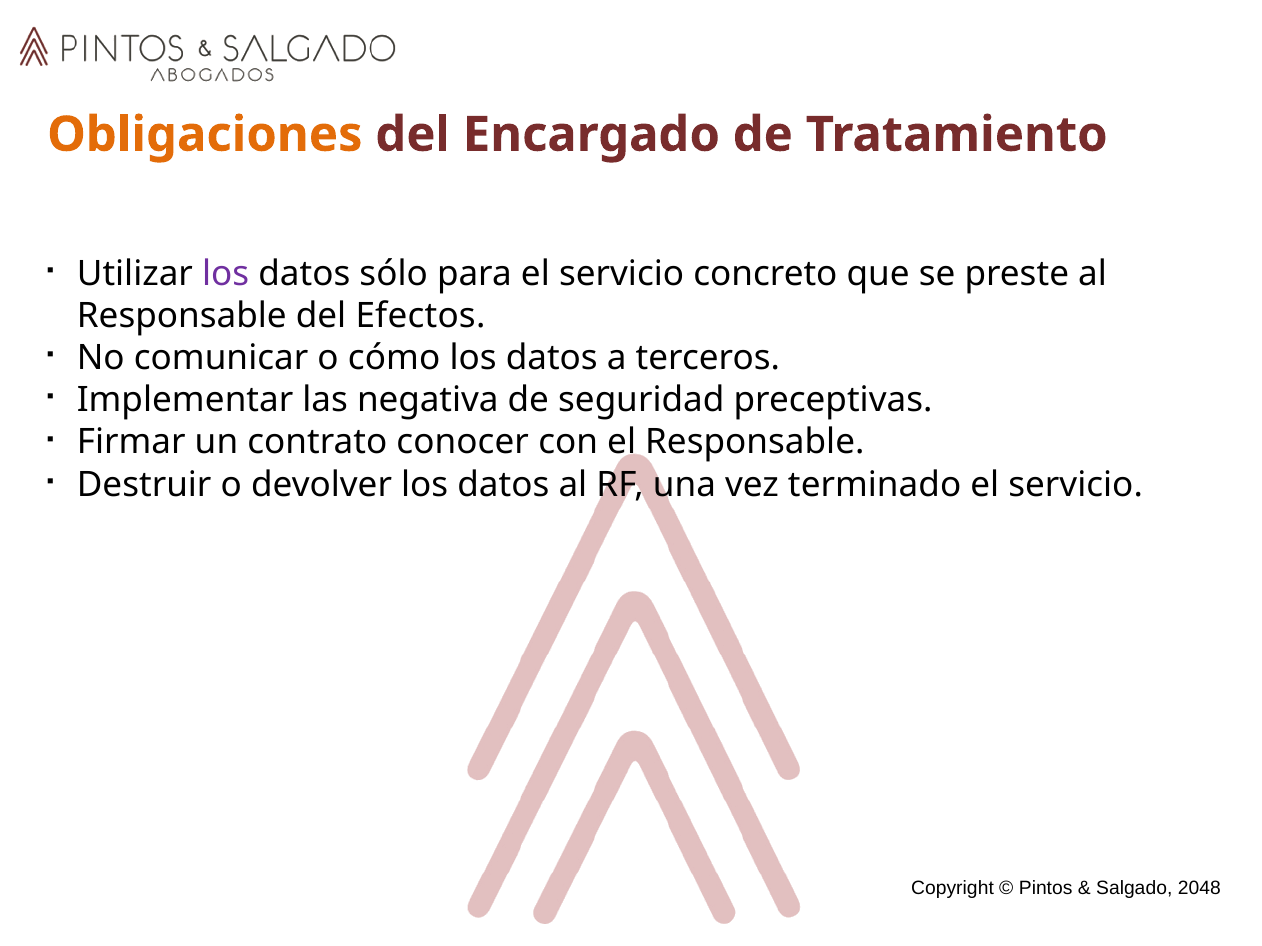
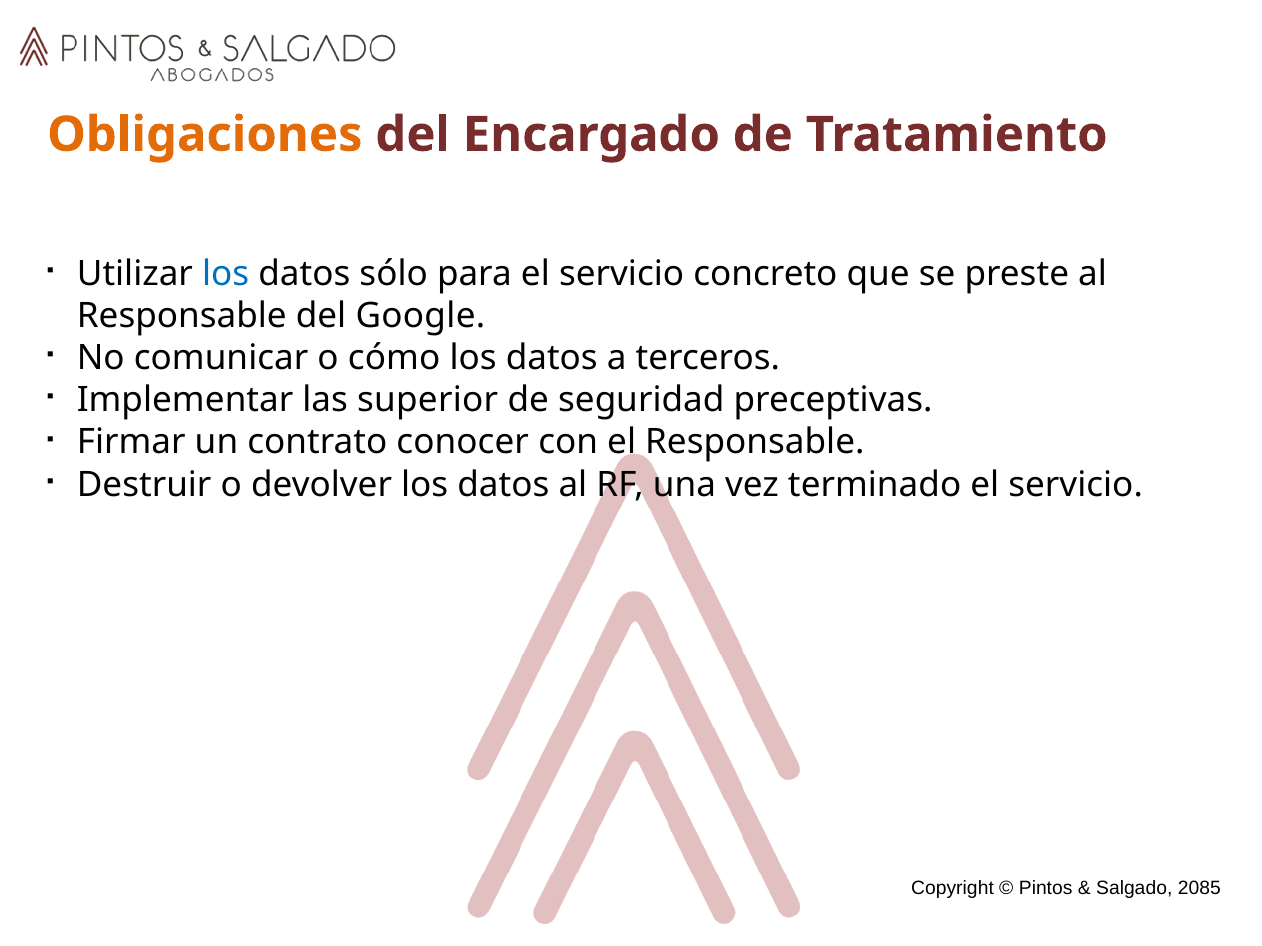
los at (226, 274) colour: purple -> blue
Efectos: Efectos -> Google
negativa: negativa -> superior
2048: 2048 -> 2085
